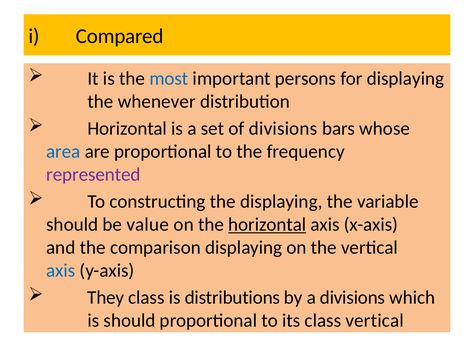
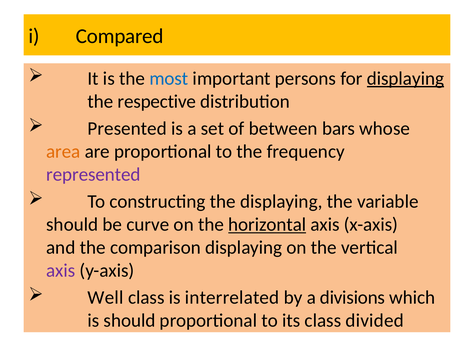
displaying at (405, 78) underline: none -> present
whenever: whenever -> respective
Horizontal at (127, 128): Horizontal -> Presented
of divisions: divisions -> between
area colour: blue -> orange
value: value -> curve
axis at (61, 270) colour: blue -> purple
They: They -> Well
distributions: distributions -> interrelated
class vertical: vertical -> divided
